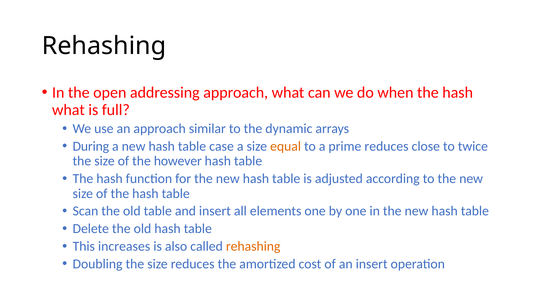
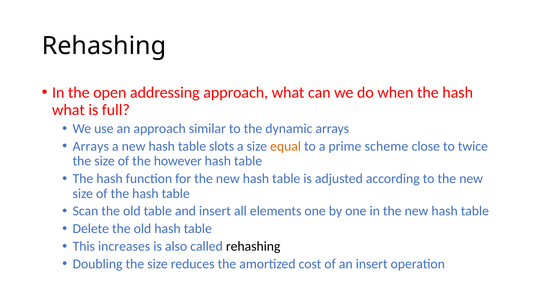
During at (91, 146): During -> Arrays
case: case -> slots
prime reduces: reduces -> scheme
rehashing at (253, 247) colour: orange -> black
